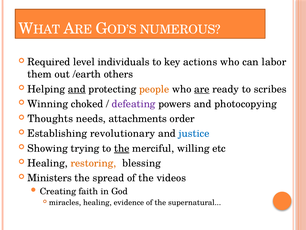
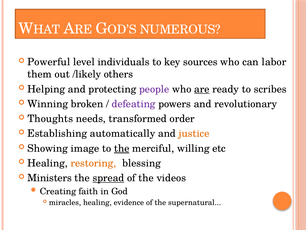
Required: Required -> Powerful
actions: actions -> sources
/earth: /earth -> /likely
and at (77, 89) underline: present -> none
people colour: orange -> purple
choked: choked -> broken
photocopying: photocopying -> revolutionary
attachments: attachments -> transformed
revolutionary: revolutionary -> automatically
justice colour: blue -> orange
trying: trying -> image
spread underline: none -> present
